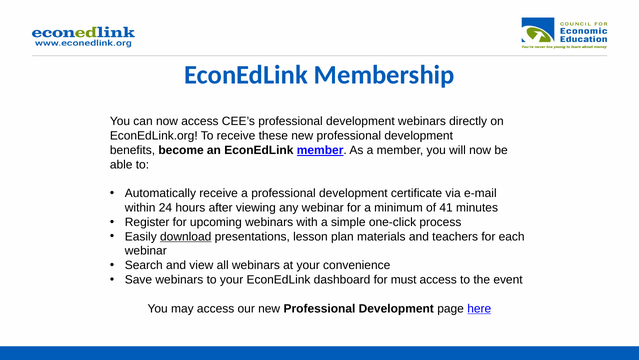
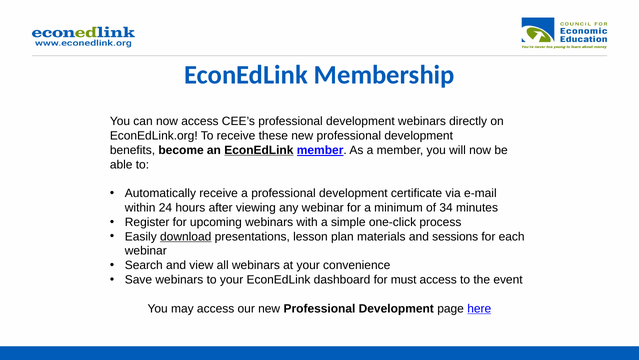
EconEdLink at (259, 150) underline: none -> present
41: 41 -> 34
teachers: teachers -> sessions
